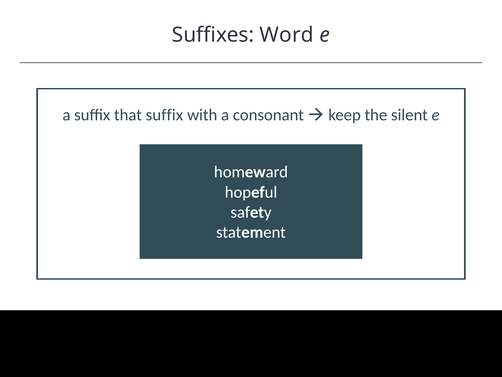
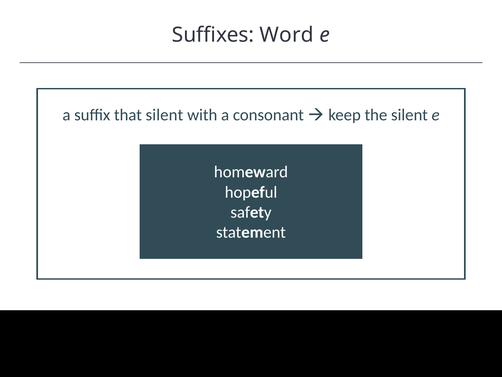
that suffix: suffix -> silent
